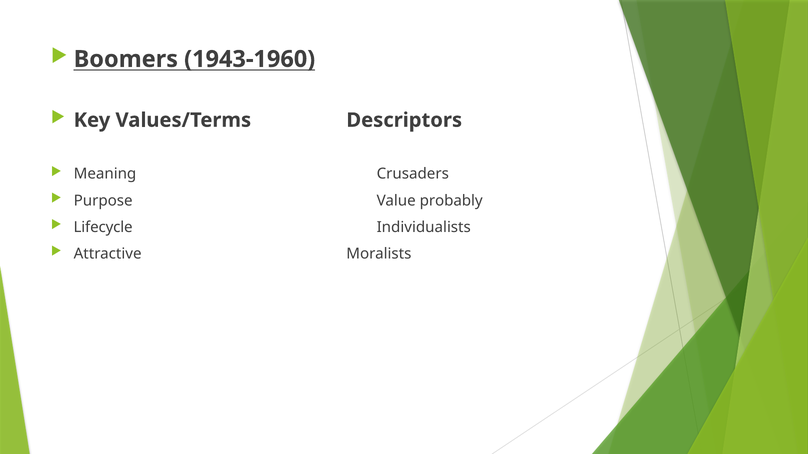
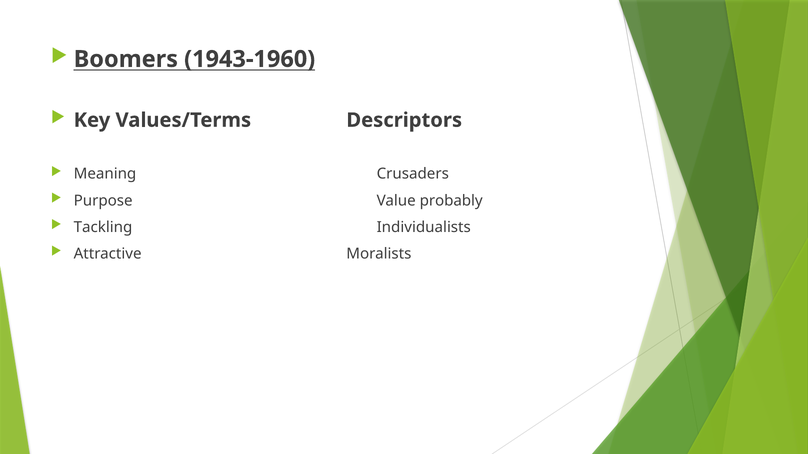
Lifecycle: Lifecycle -> Tackling
